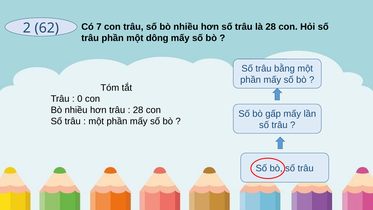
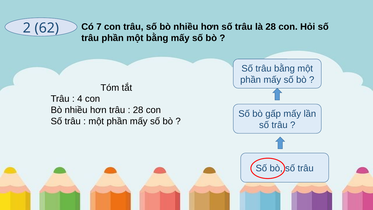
một dông: dông -> bằng
0: 0 -> 4
